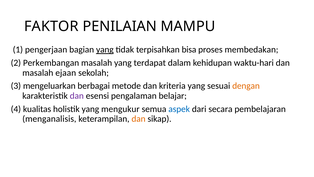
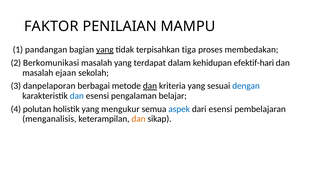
pengerjaan: pengerjaan -> pandangan
bisa: bisa -> tiga
Perkembangan: Perkembangan -> Berkomunikasi
waktu-hari: waktu-hari -> efektif-hari
mengeluarkan: mengeluarkan -> danpelaporan
dan at (150, 86) underline: none -> present
dengan colour: orange -> blue
dan at (77, 96) colour: purple -> blue
kualitas: kualitas -> polutan
dari secara: secara -> esensi
